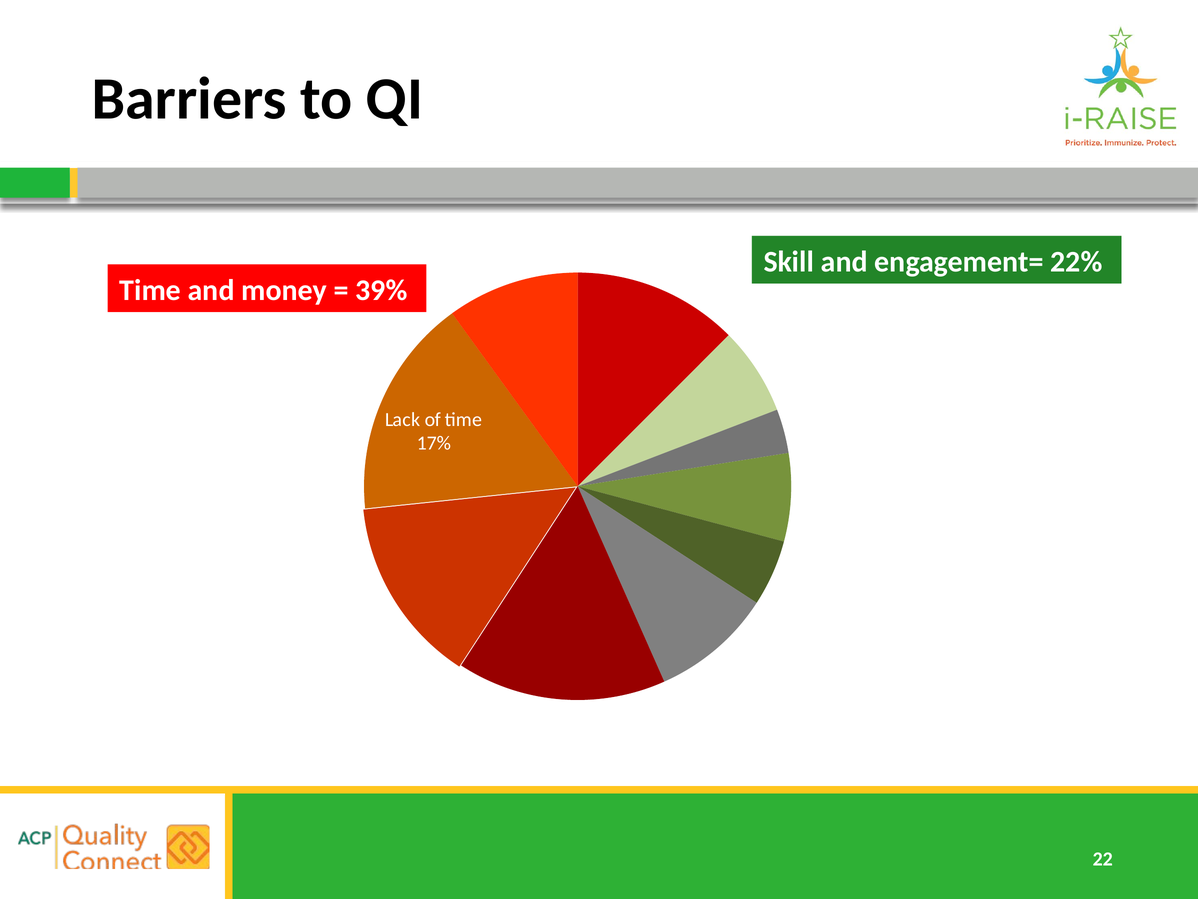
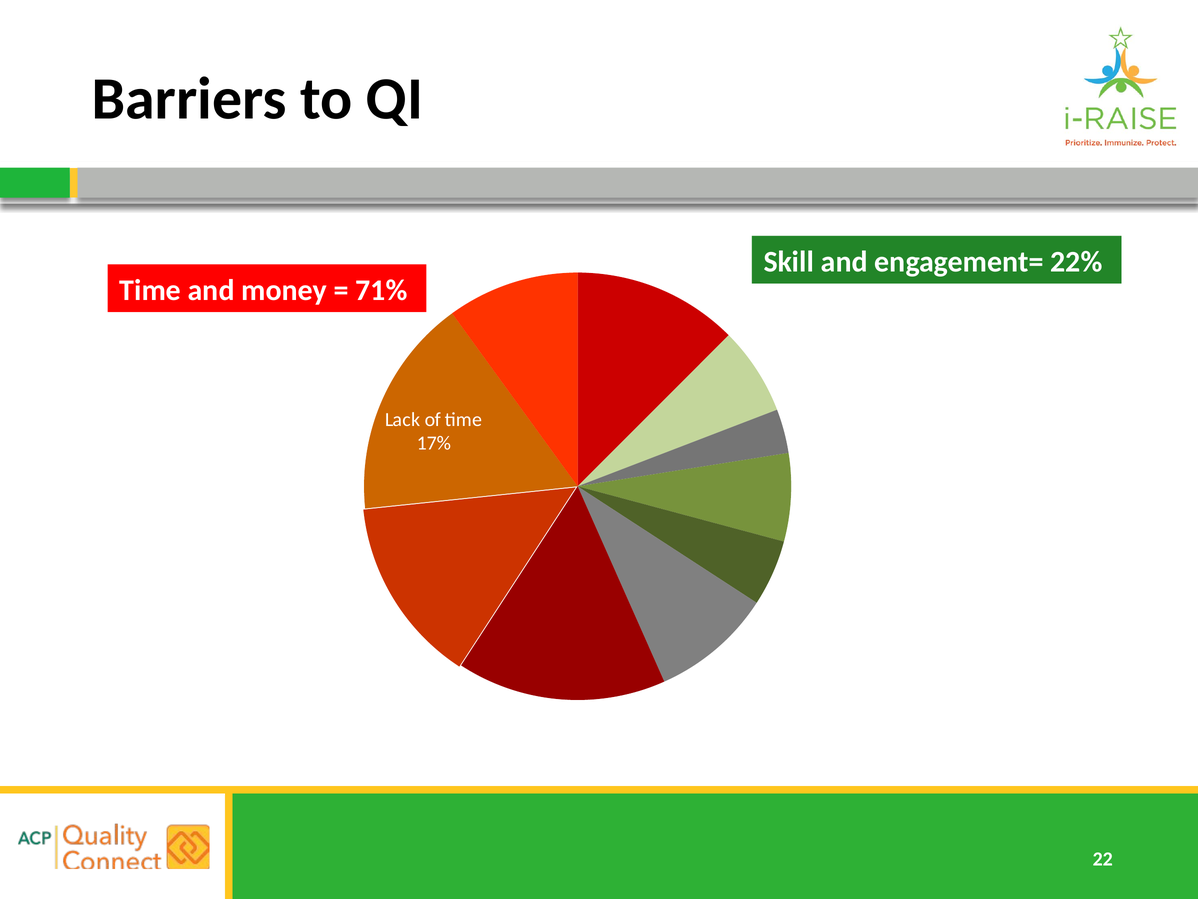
39%: 39% -> 71%
